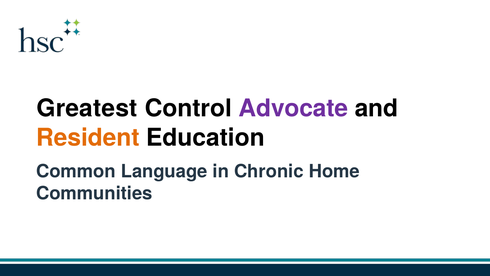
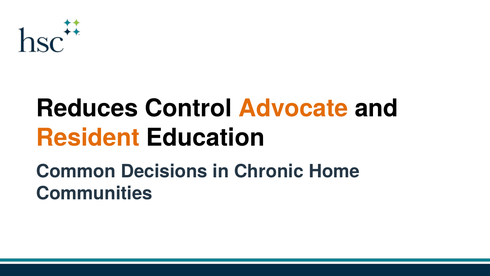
Greatest: Greatest -> Reduces
Advocate colour: purple -> orange
Language: Language -> Decisions
